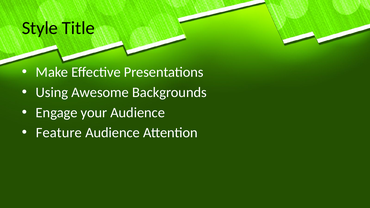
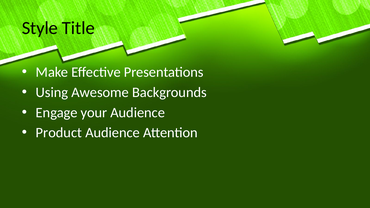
Feature: Feature -> Product
